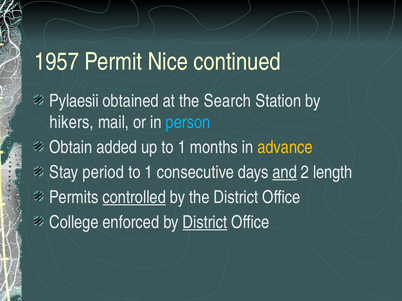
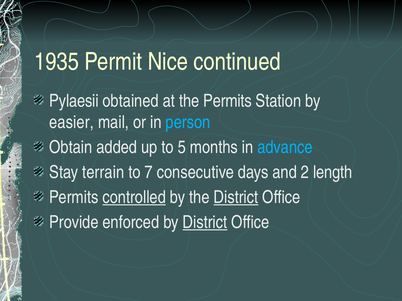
1957: 1957 -> 1935
the Search: Search -> Permits
hikers: hikers -> easier
up to 1: 1 -> 5
advance colour: yellow -> light blue
period: period -> terrain
1 at (149, 173): 1 -> 7
and underline: present -> none
District at (236, 198) underline: none -> present
College: College -> Provide
